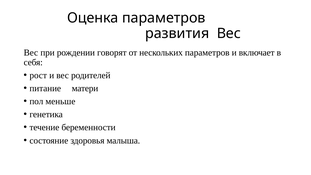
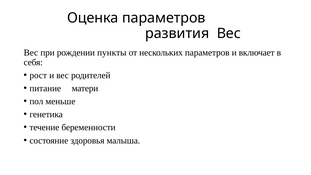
говорят: говорят -> пункты
